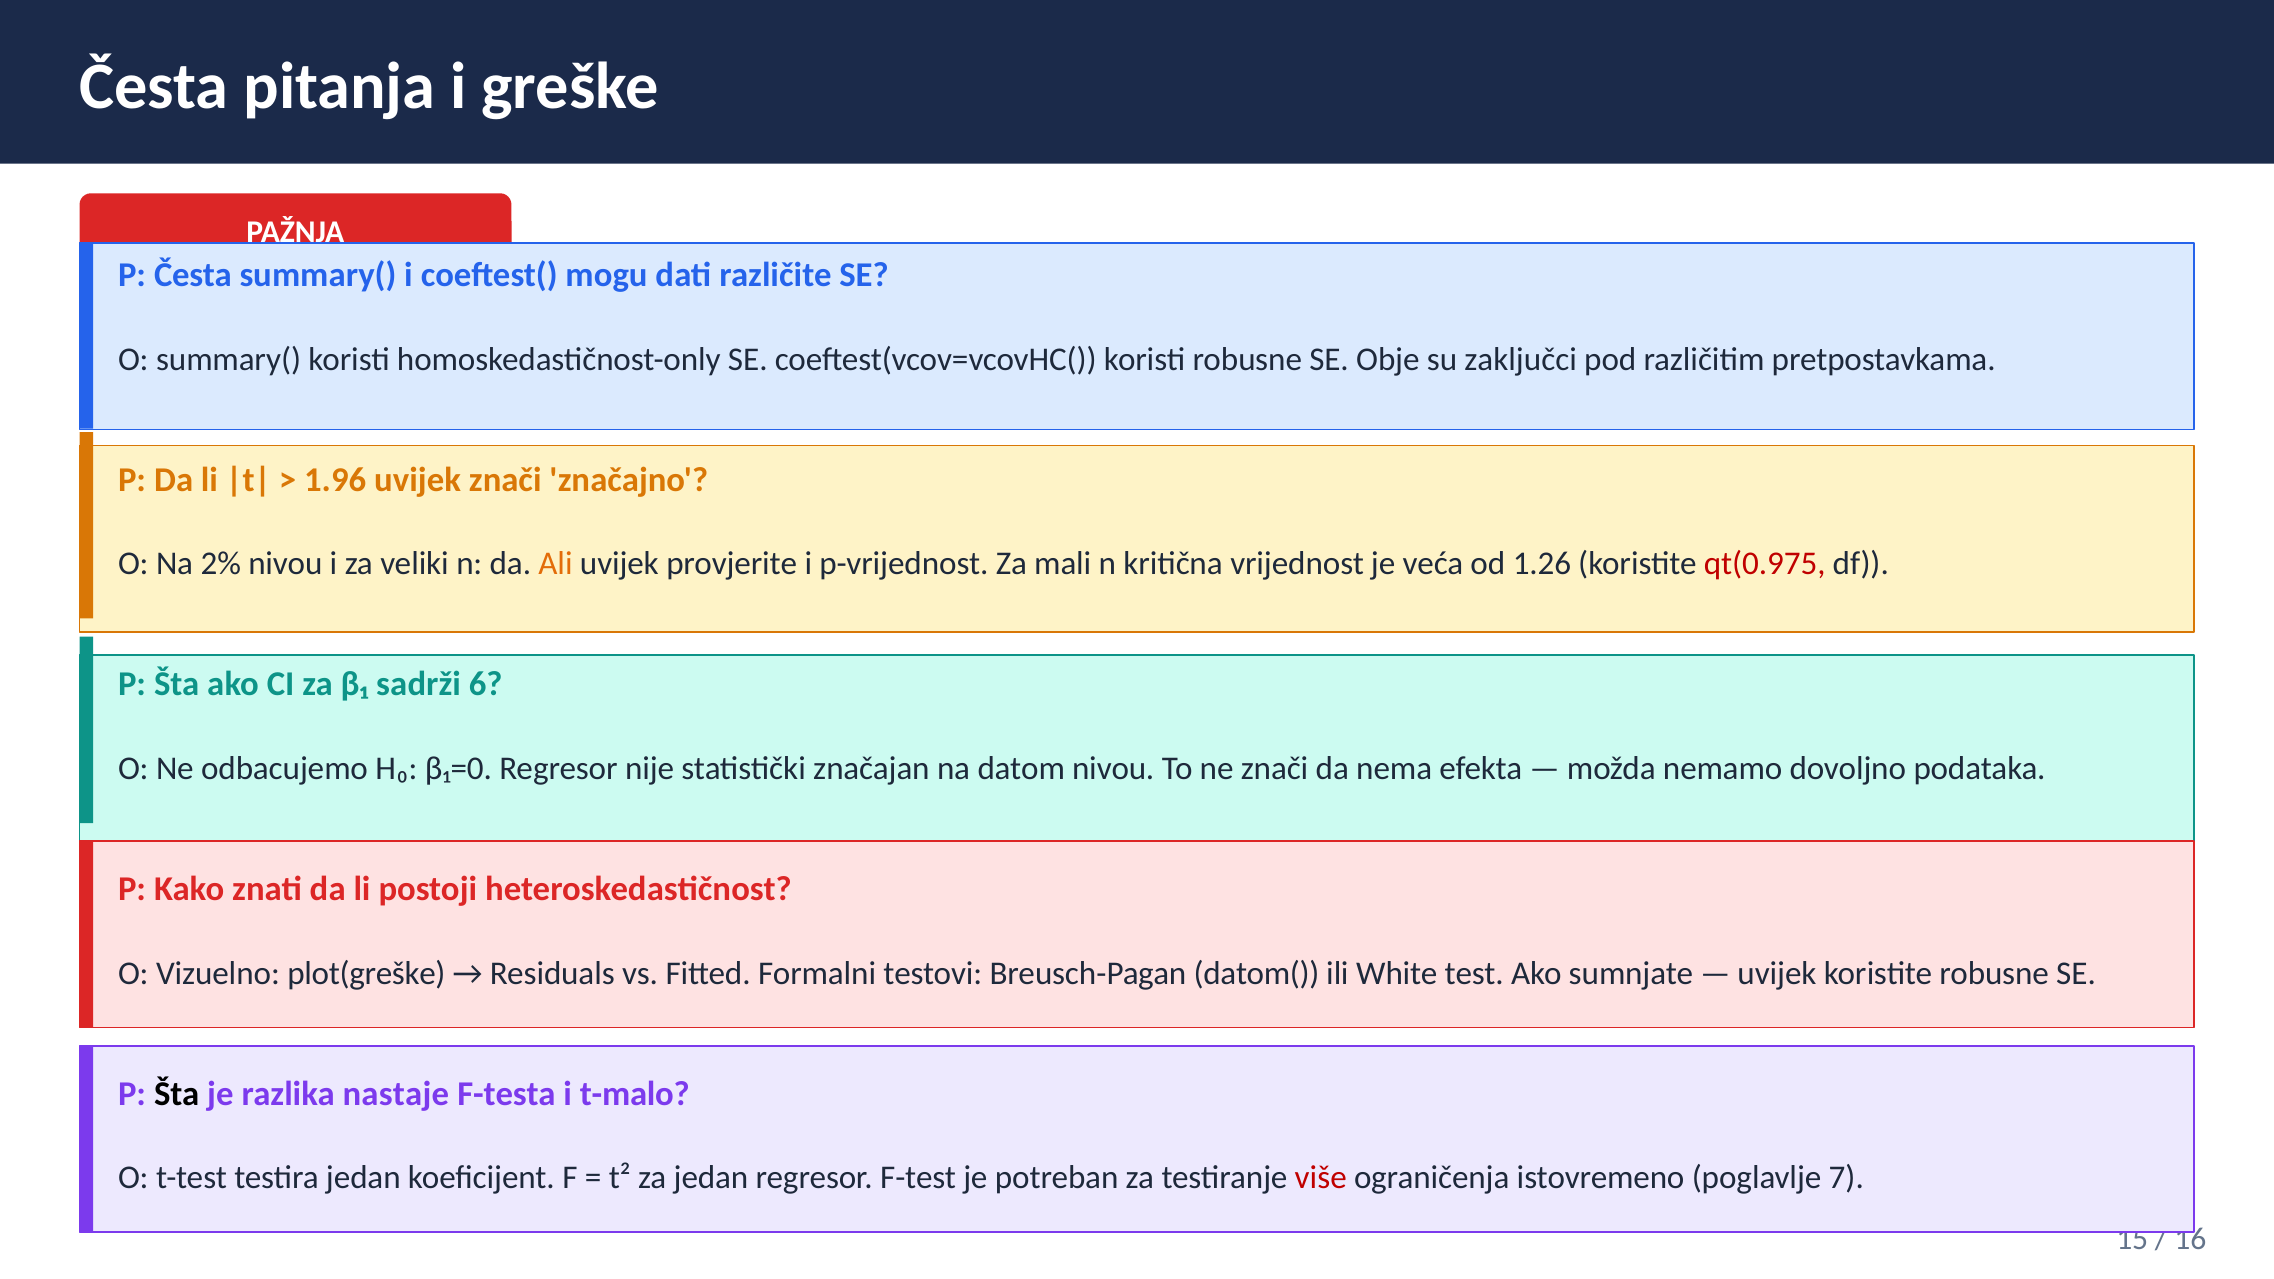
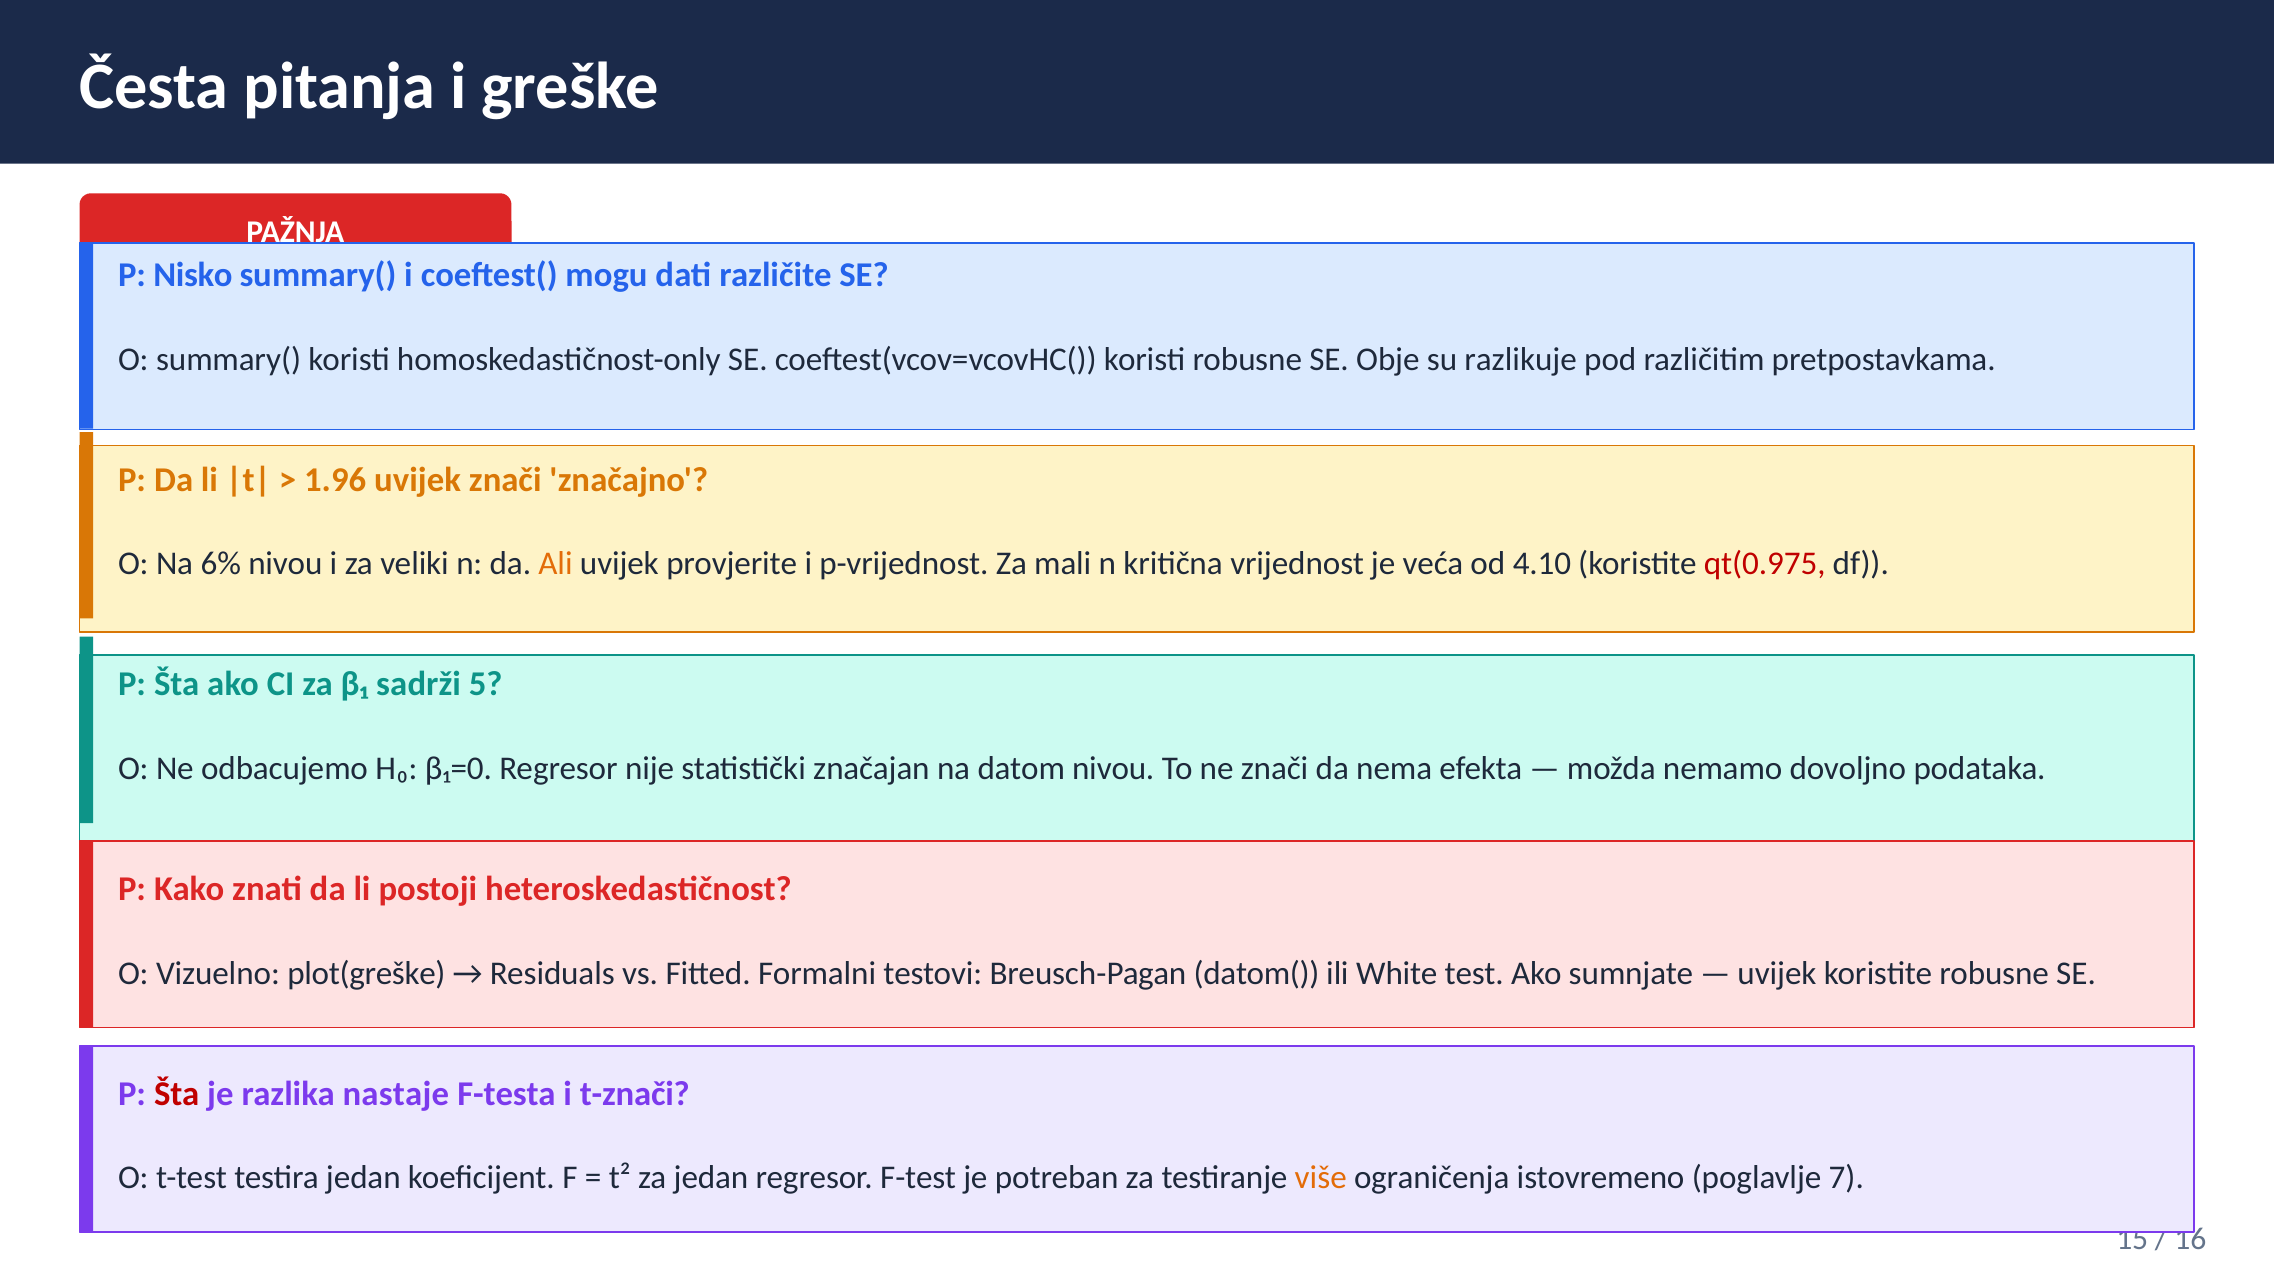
P Česta: Česta -> Nisko
zaključci: zaključci -> razlikuje
2%: 2% -> 6%
1.26: 1.26 -> 4.10
6: 6 -> 5
Šta at (177, 1094) colour: black -> red
t-malo: t-malo -> t-znači
više colour: red -> orange
